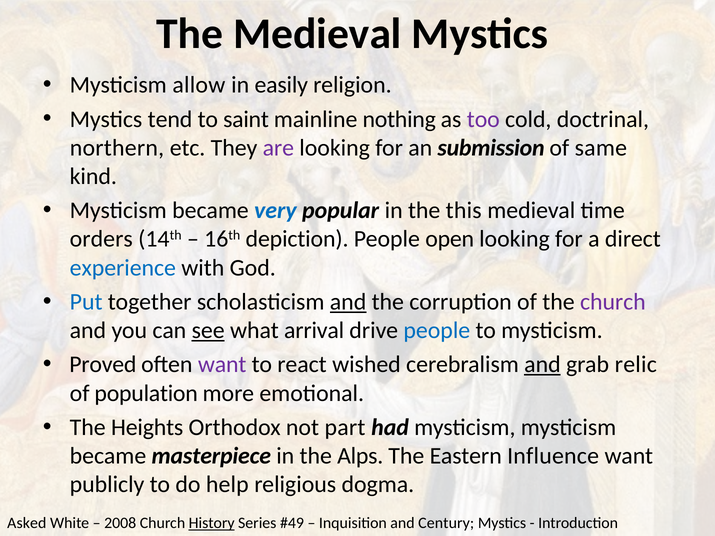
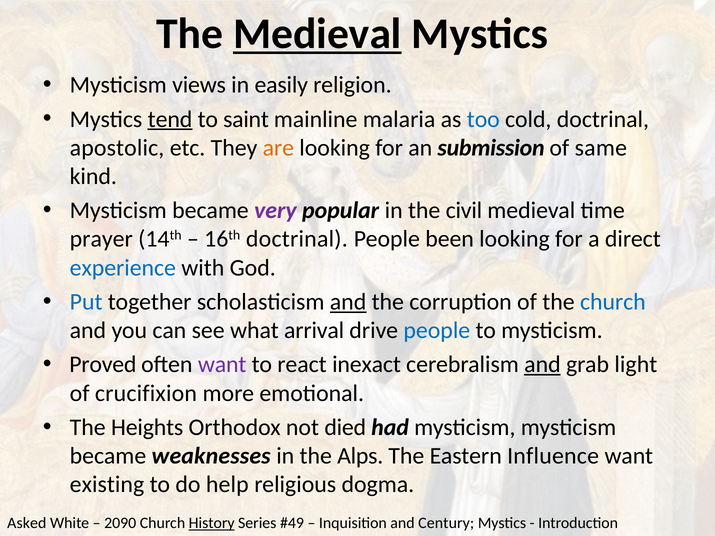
Medieval at (317, 34) underline: none -> present
allow: allow -> views
tend underline: none -> present
nothing: nothing -> malaria
too colour: purple -> blue
northern: northern -> apostolic
are colour: purple -> orange
very colour: blue -> purple
this: this -> civil
orders: orders -> prayer
16th depiction: depiction -> doctrinal
open: open -> been
church at (613, 302) colour: purple -> blue
see underline: present -> none
wished: wished -> inexact
relic: relic -> light
population: population -> crucifixion
part: part -> died
masterpiece: masterpiece -> weaknesses
publicly: publicly -> existing
2008: 2008 -> 2090
